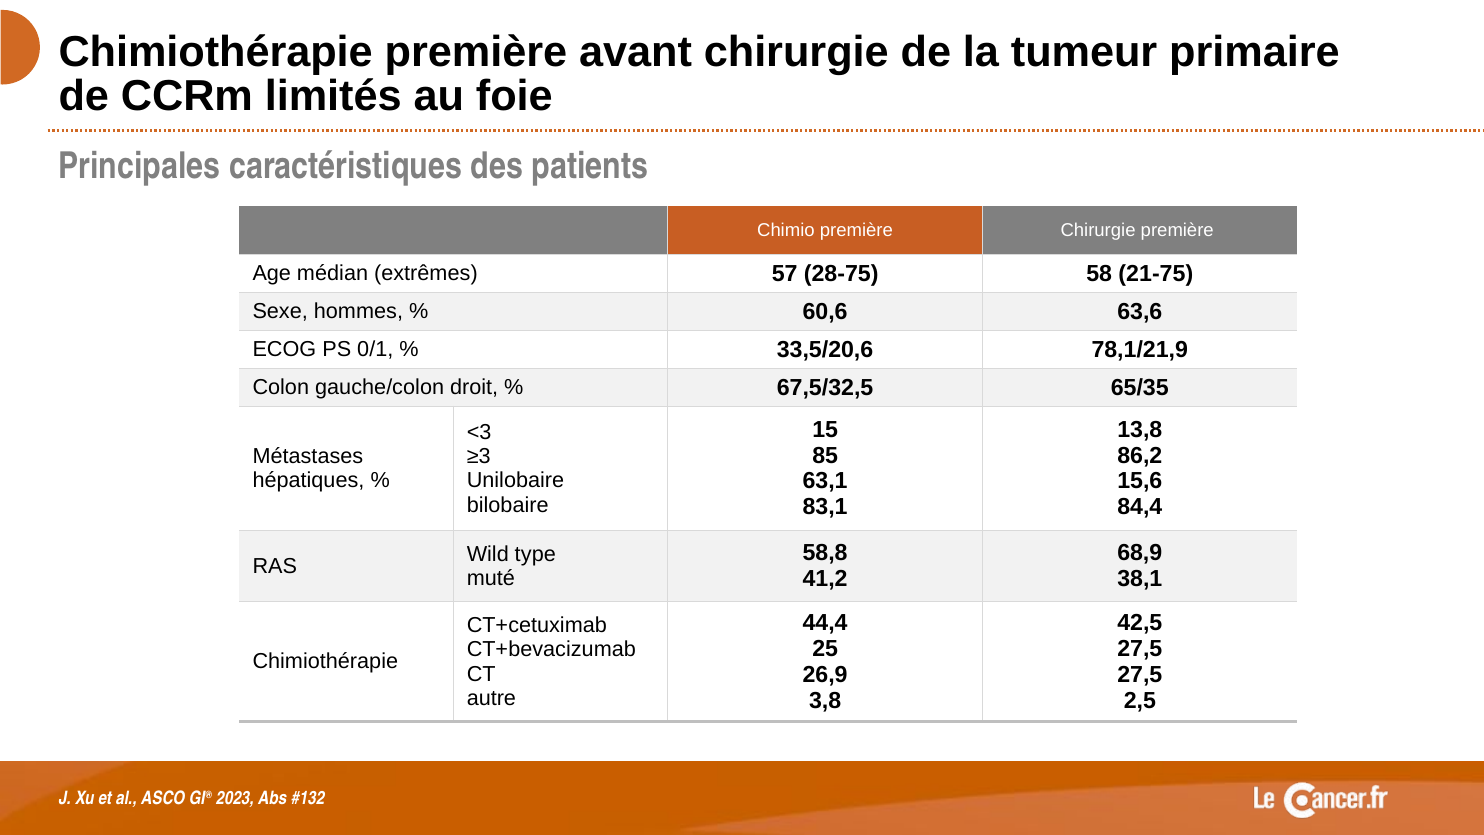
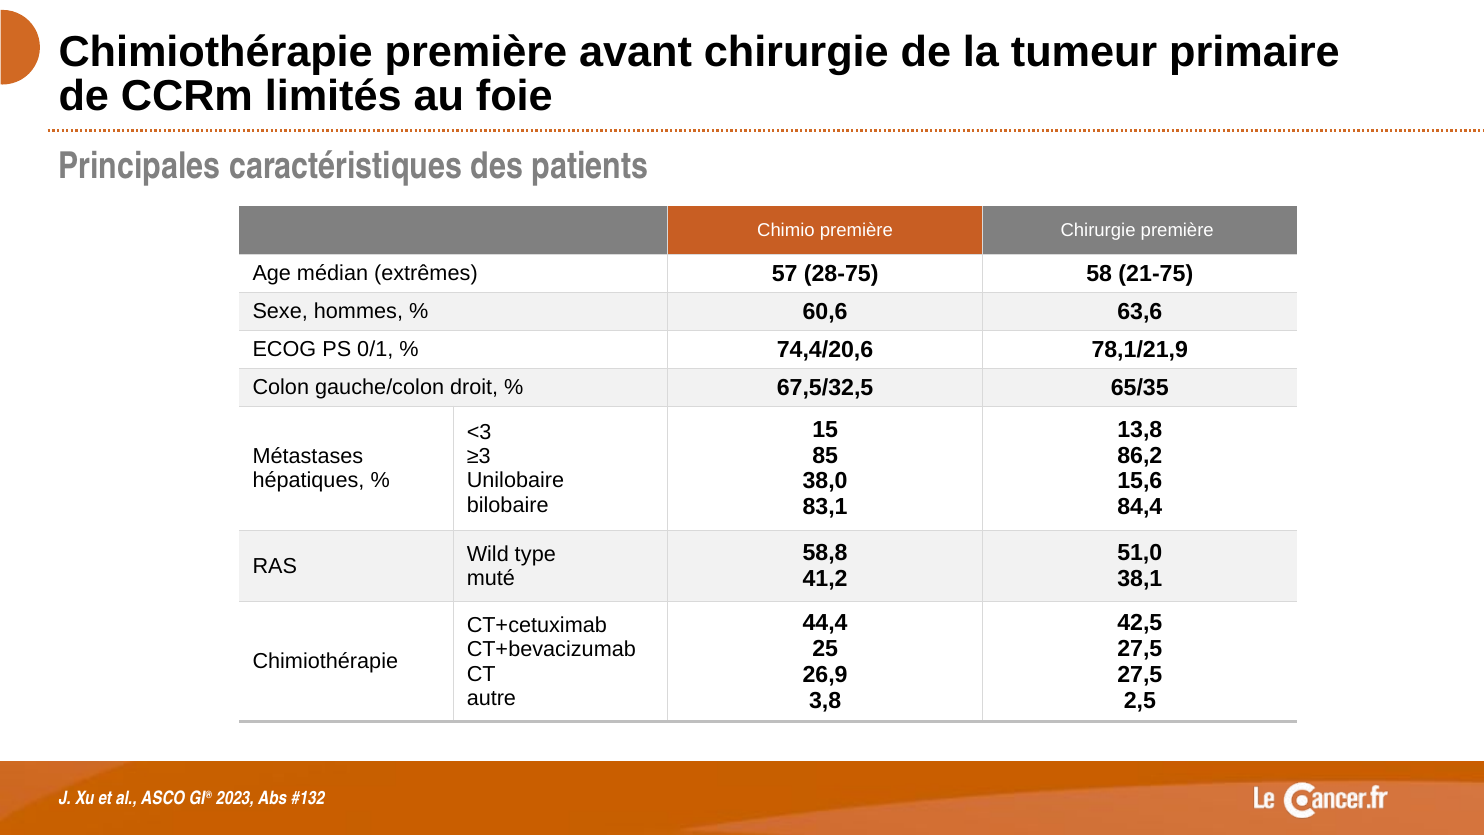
33,5/20,6: 33,5/20,6 -> 74,4/20,6
63,1: 63,1 -> 38,0
68,9: 68,9 -> 51,0
